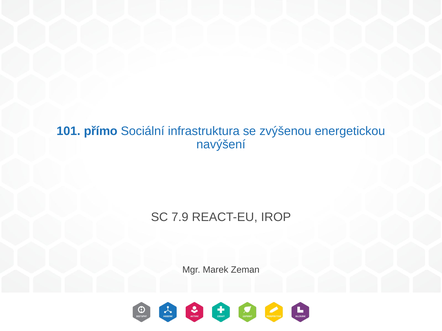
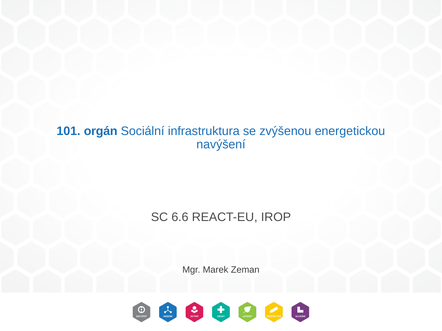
přímo: přímo -> orgán
7.9: 7.9 -> 6.6
